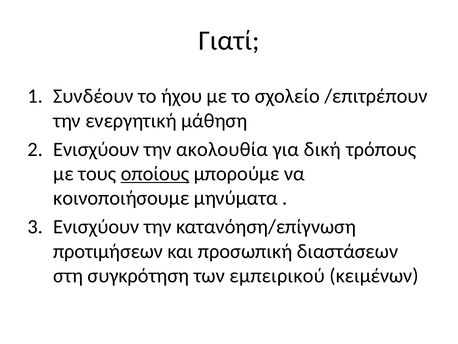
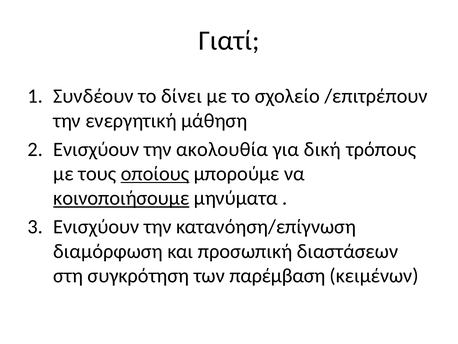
ήχου: ήχου -> δίνει
κοινοποιήσουμε underline: none -> present
προτιμήσεων: προτιμήσεων -> διαμόρφωση
εμπειρικού: εμπειρικού -> παρέμβαση
